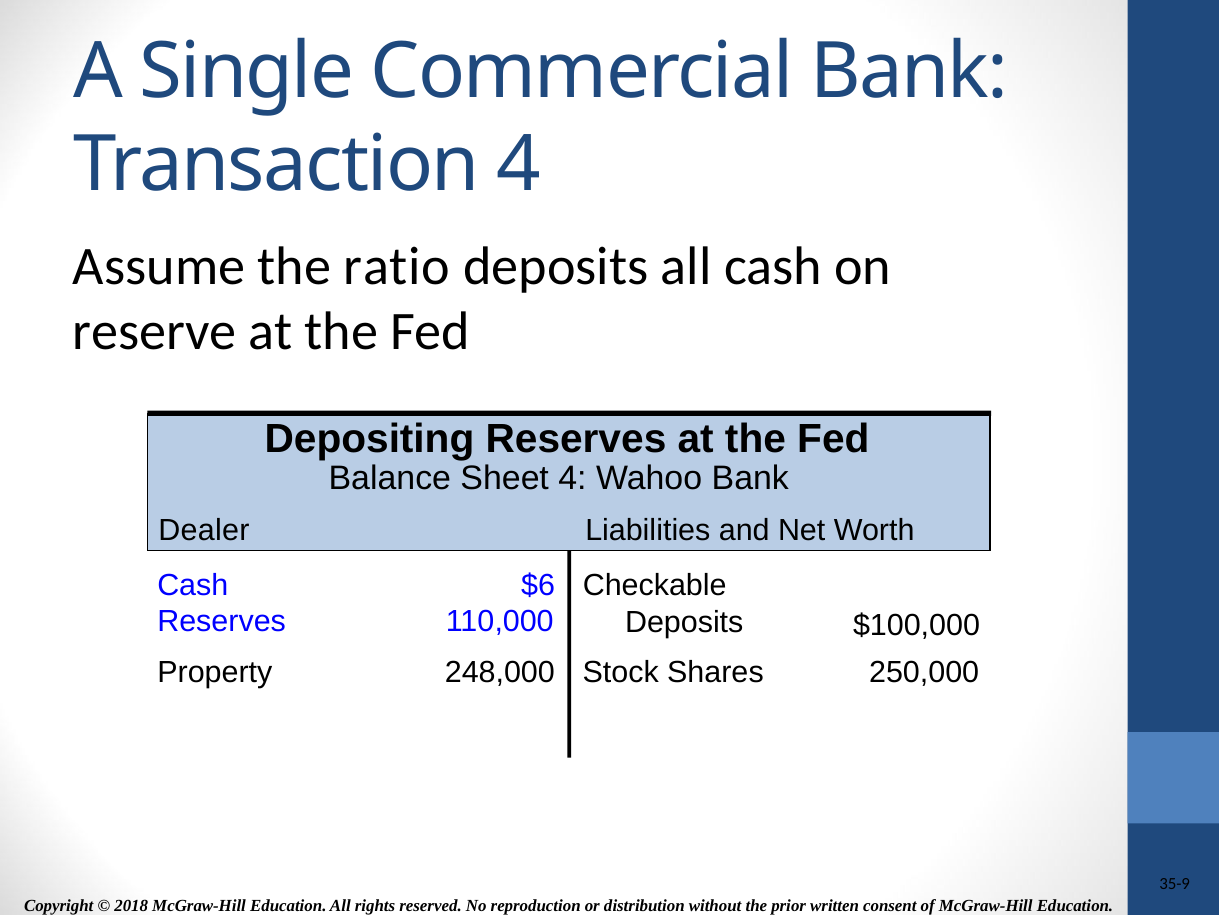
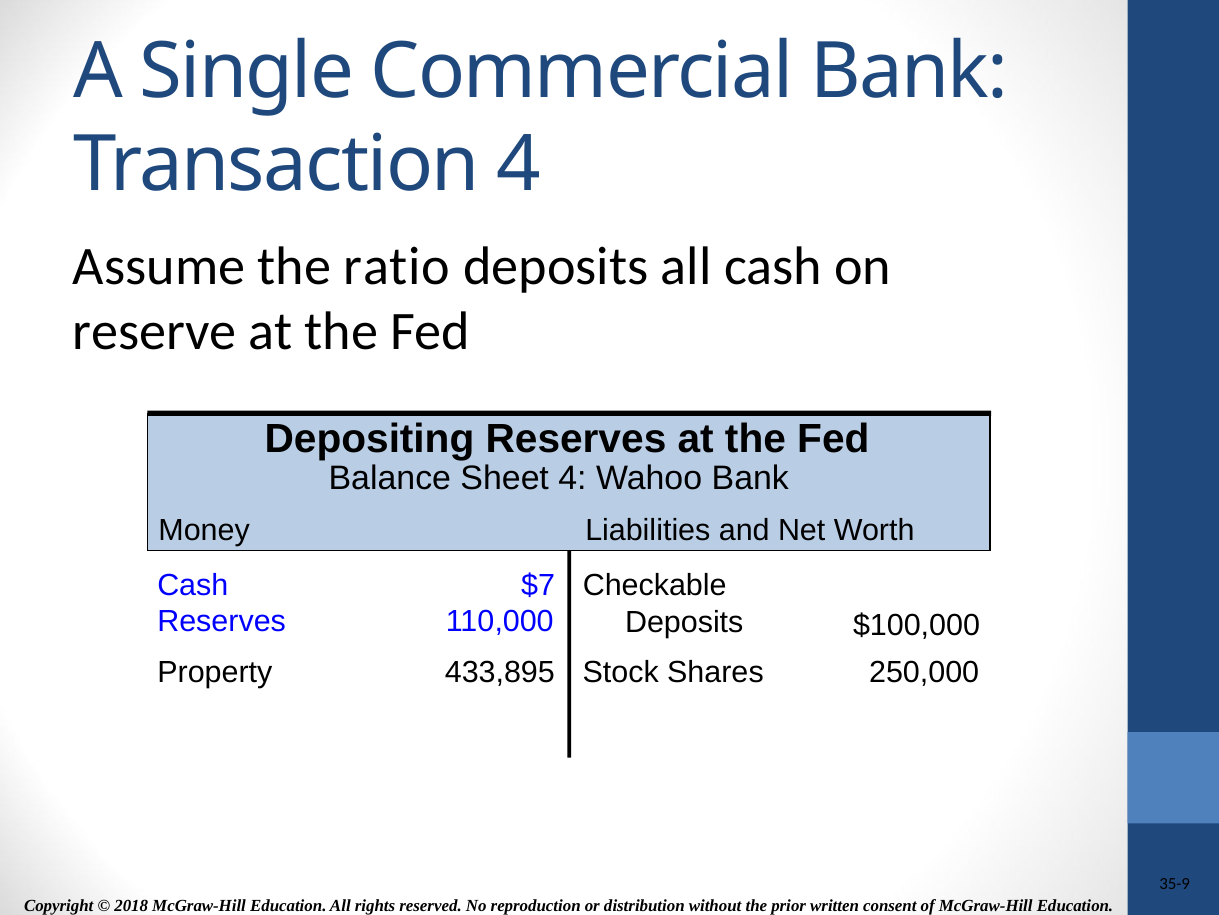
Dealer: Dealer -> Money
$6: $6 -> $7
248,000: 248,000 -> 433,895
